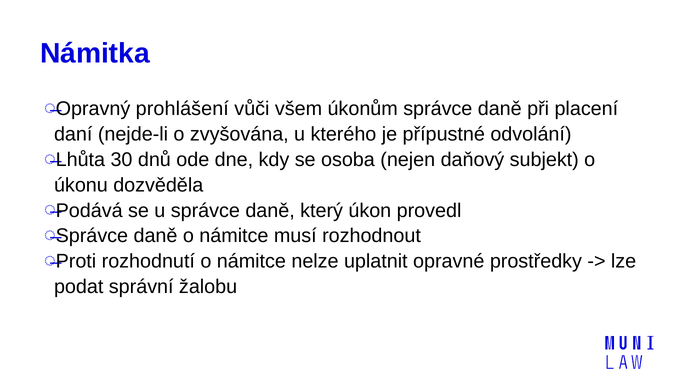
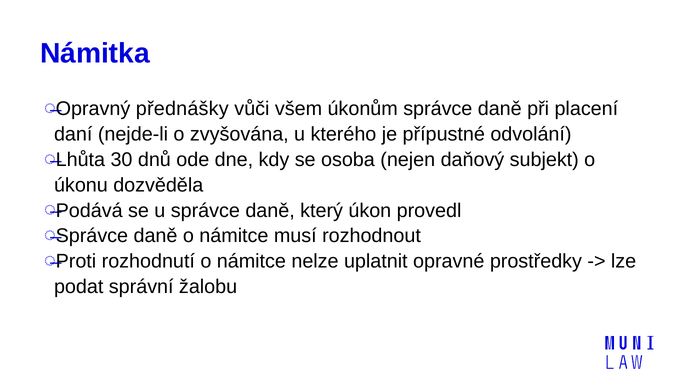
prohlášení: prohlášení -> přednášky
